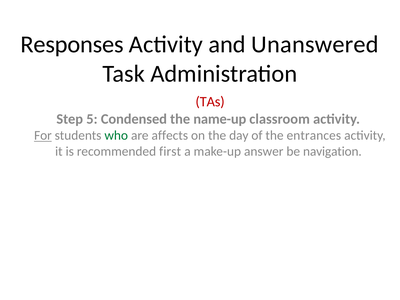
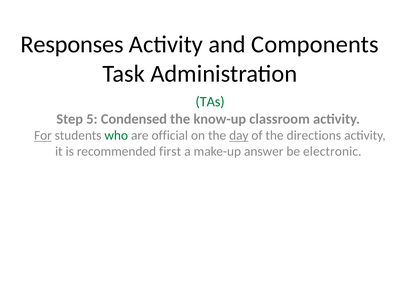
Unanswered: Unanswered -> Components
TAs colour: red -> green
name-up: name-up -> know-up
affects: affects -> official
day underline: none -> present
entrances: entrances -> directions
navigation: navigation -> electronic
